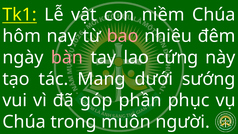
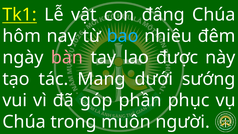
niềm: niềm -> đấng
bao colour: pink -> light blue
cứng: cứng -> được
